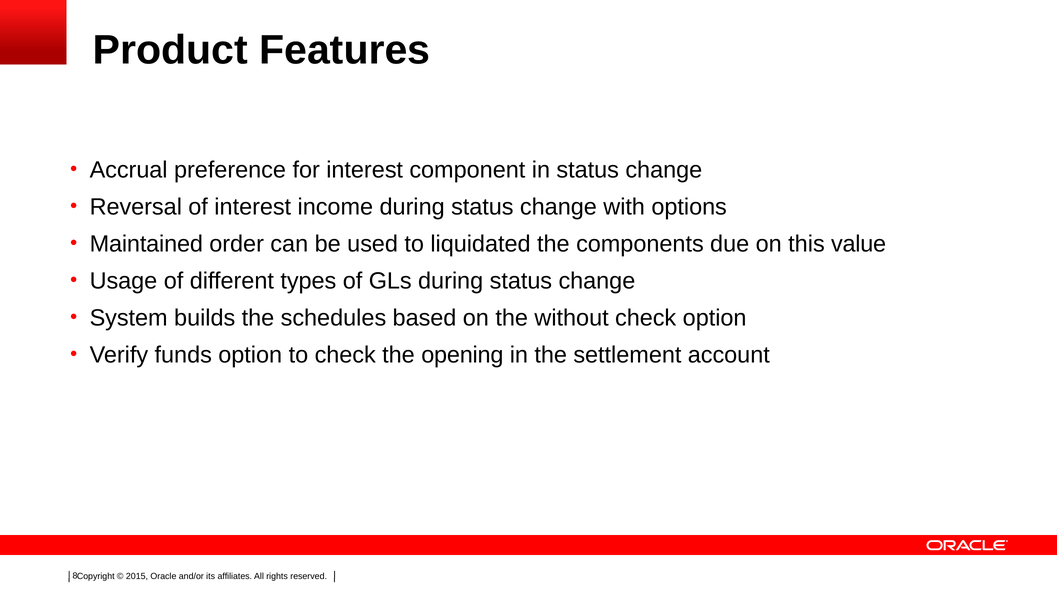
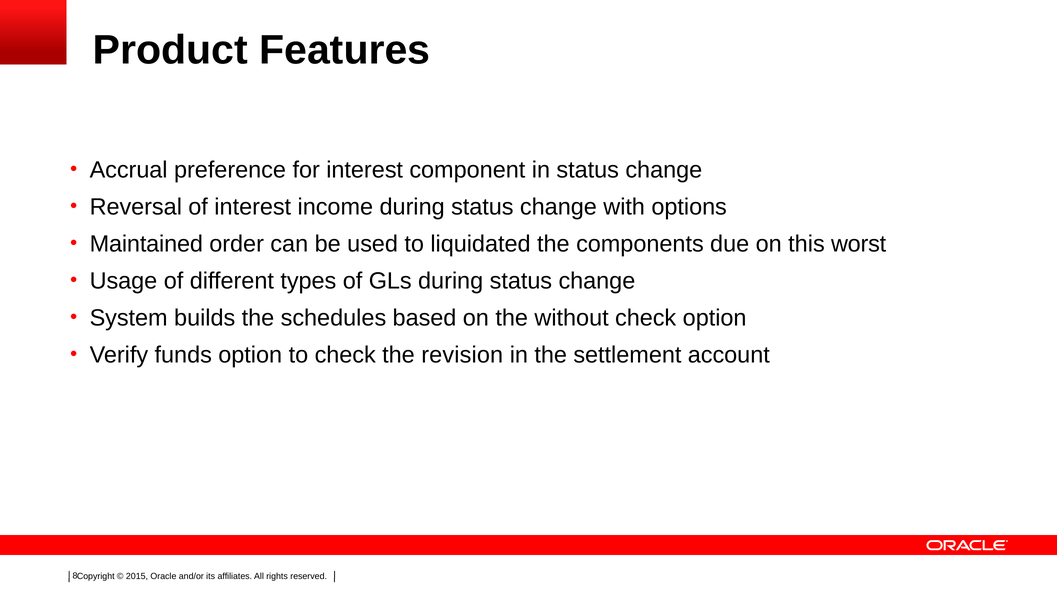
value: value -> worst
opening: opening -> revision
